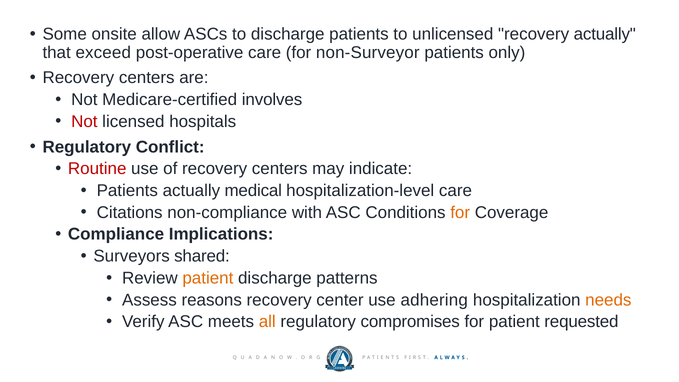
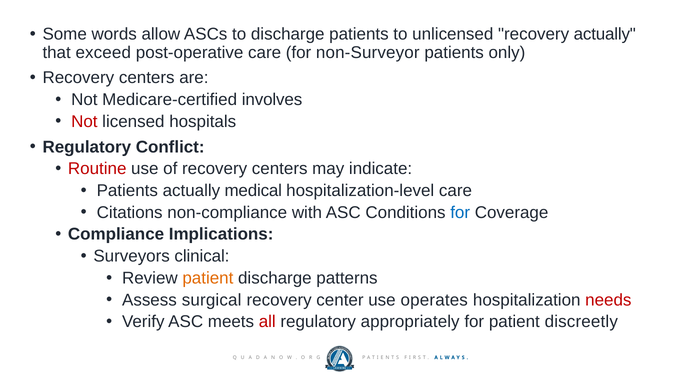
onsite: onsite -> words
for at (460, 212) colour: orange -> blue
shared: shared -> clinical
reasons: reasons -> surgical
adhering: adhering -> operates
needs colour: orange -> red
all colour: orange -> red
compromises: compromises -> appropriately
requested: requested -> discreetly
